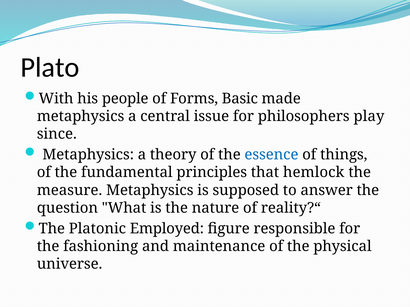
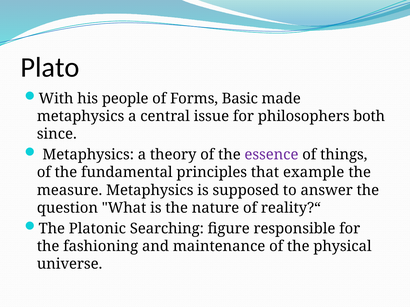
play: play -> both
essence colour: blue -> purple
hemlock: hemlock -> example
Employed: Employed -> Searching
